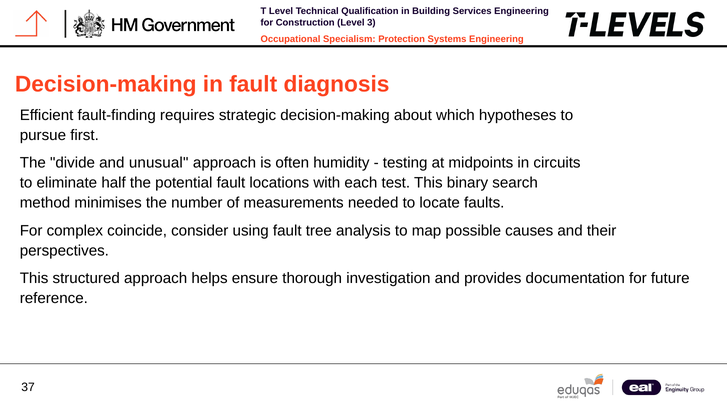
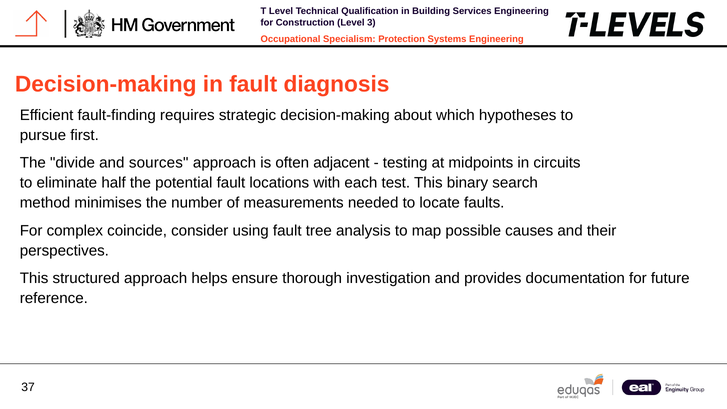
unusual: unusual -> sources
humidity: humidity -> adjacent
